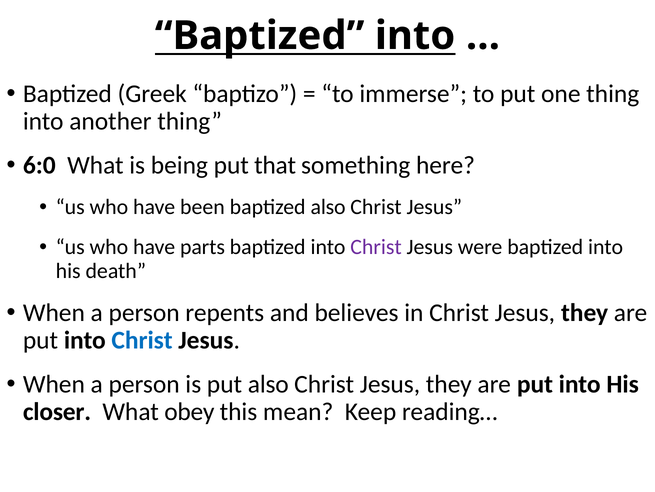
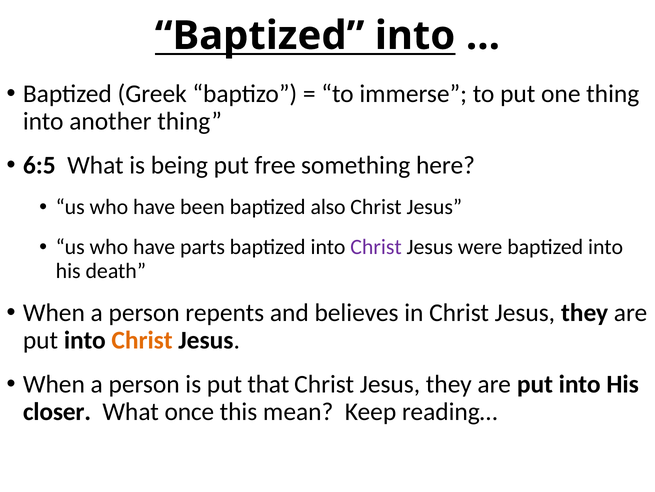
6:0: 6:0 -> 6:5
that: that -> free
Christ at (142, 340) colour: blue -> orange
put also: also -> that
obey: obey -> once
